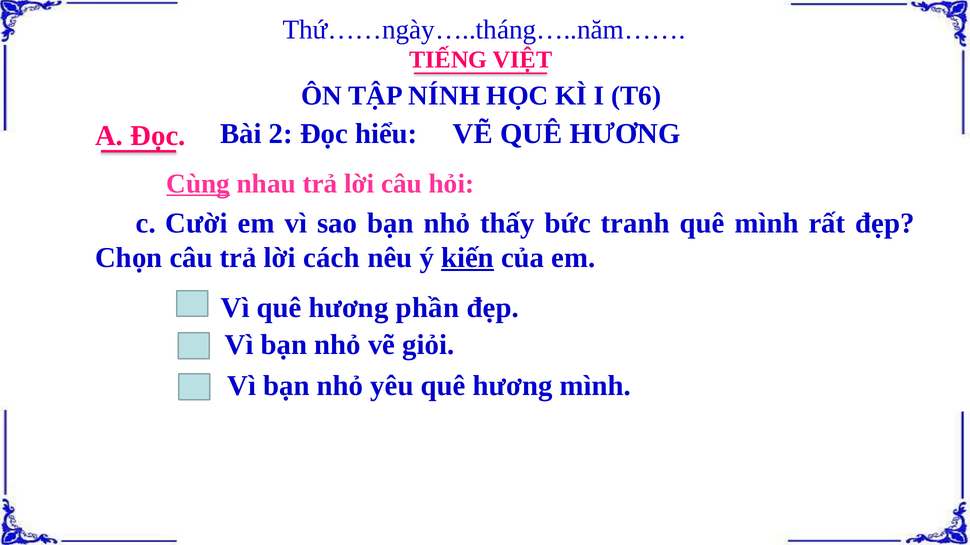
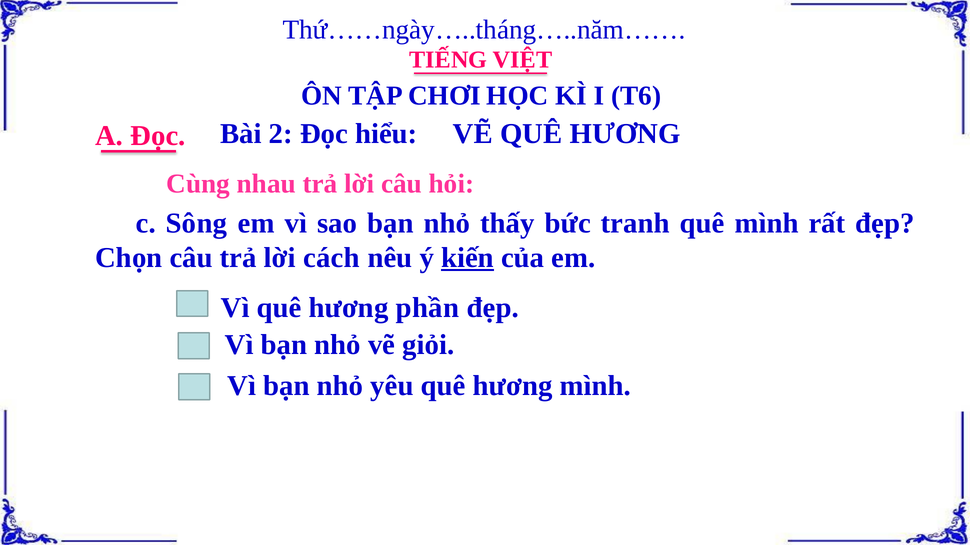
NÍNH: NÍNH -> CHƠI
Cùng underline: present -> none
Cười: Cười -> Sông
